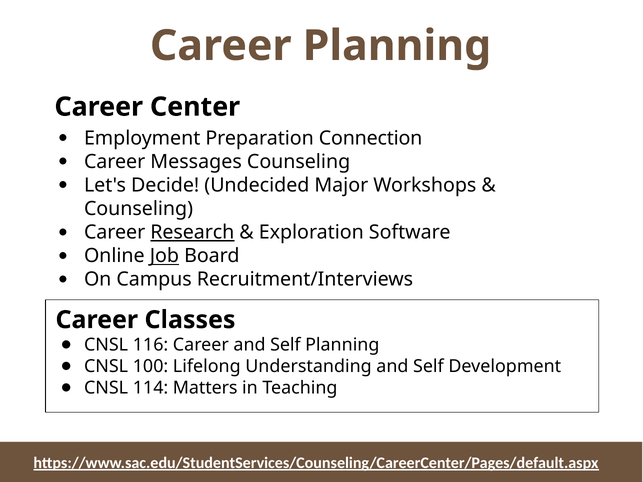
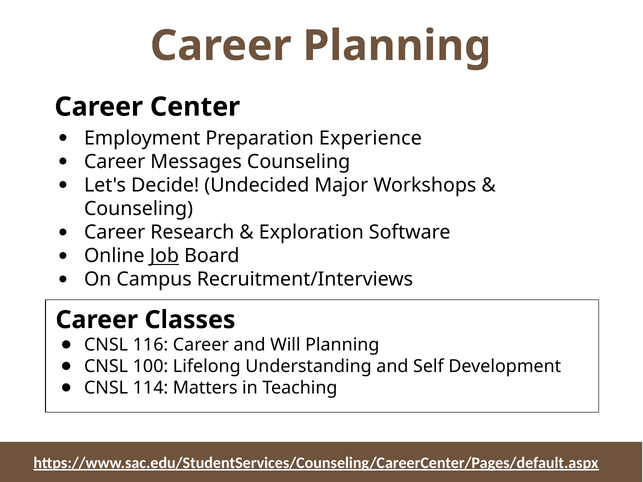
Connection: Connection -> Experience
Research underline: present -> none
Career and Self: Self -> Will
